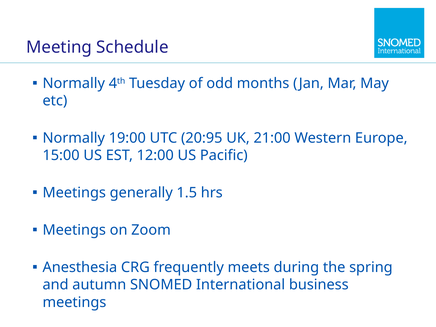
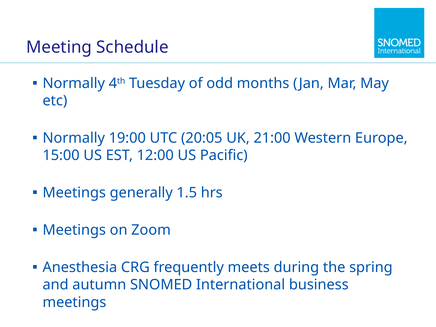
20:95: 20:95 -> 20:05
